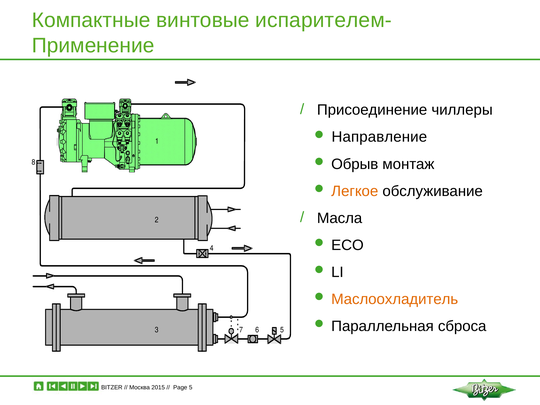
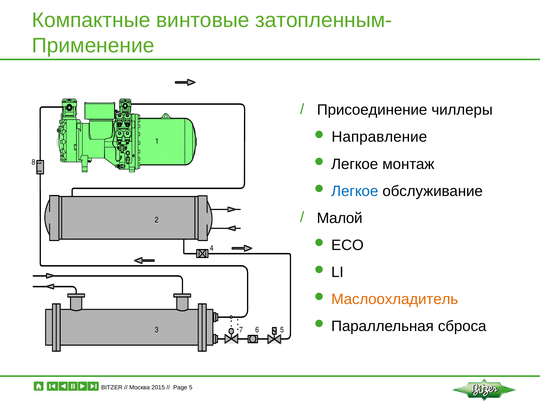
испарителем-: испарителем- -> затопленным-
Обрыв at (355, 164): Обрыв -> Легкое
Легкое at (355, 191) colour: orange -> blue
Масла: Масла -> Малой
